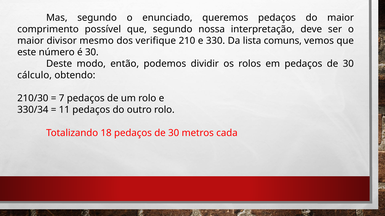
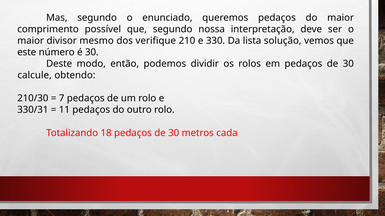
comuns: comuns -> solução
cálculo: cálculo -> calcule
330/34: 330/34 -> 330/31
